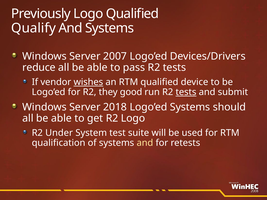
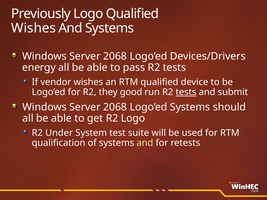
Qualify at (34, 28): Qualify -> Wishes
2007 at (115, 56): 2007 -> 2068
reduce: reduce -> energy
wishes at (88, 82) underline: present -> none
2018 at (115, 107): 2018 -> 2068
